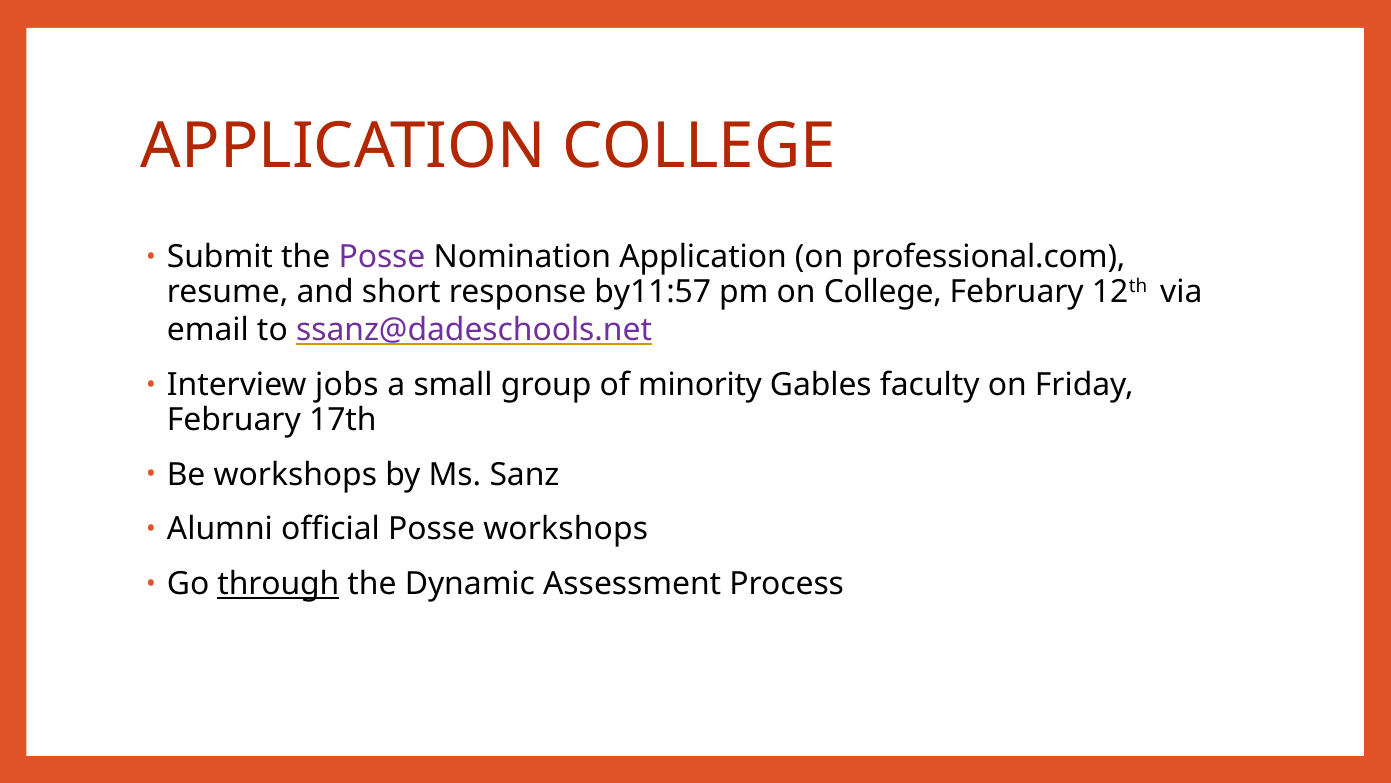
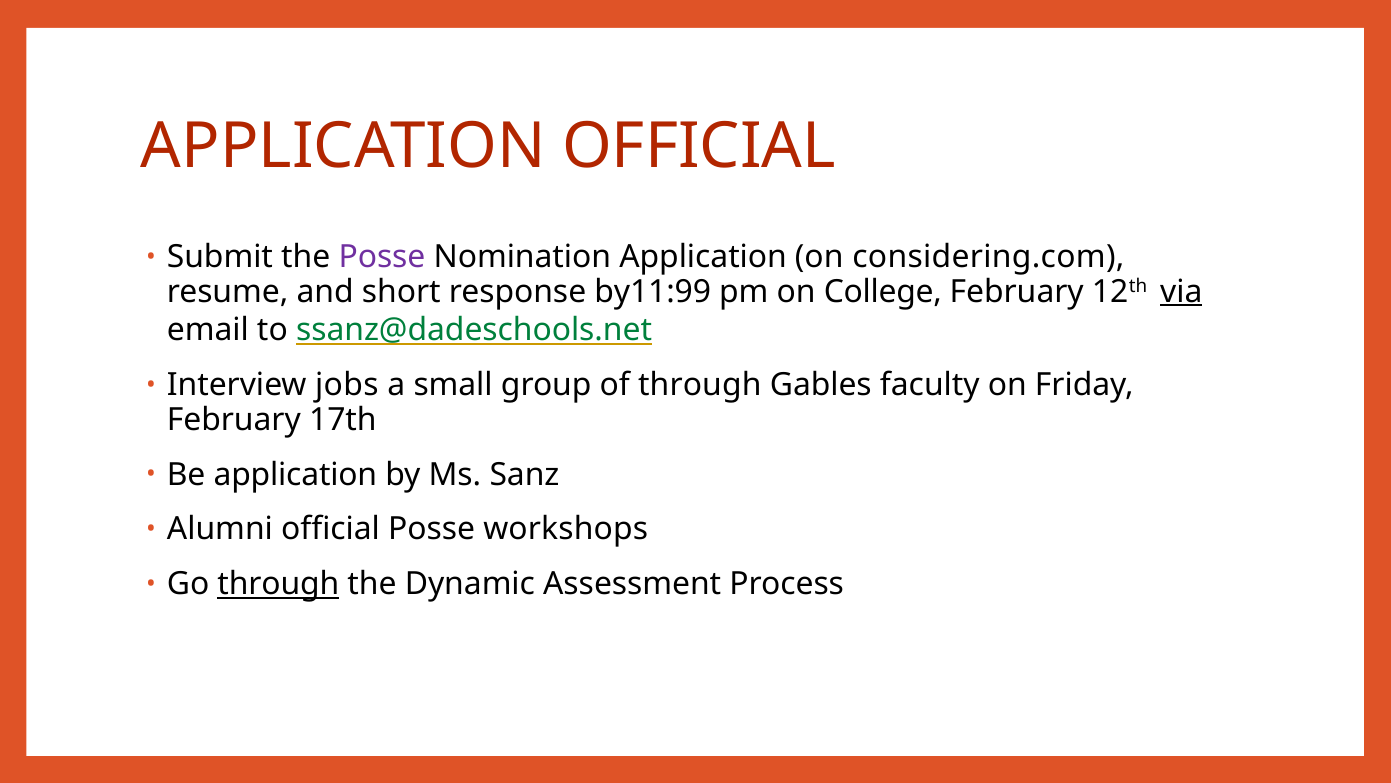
APPLICATION COLLEGE: COLLEGE -> OFFICIAL
professional.com: professional.com -> considering.com
by11:57: by11:57 -> by11:99
via underline: none -> present
ssanz@dadeschools.net colour: purple -> green
of minority: minority -> through
Be workshops: workshops -> application
